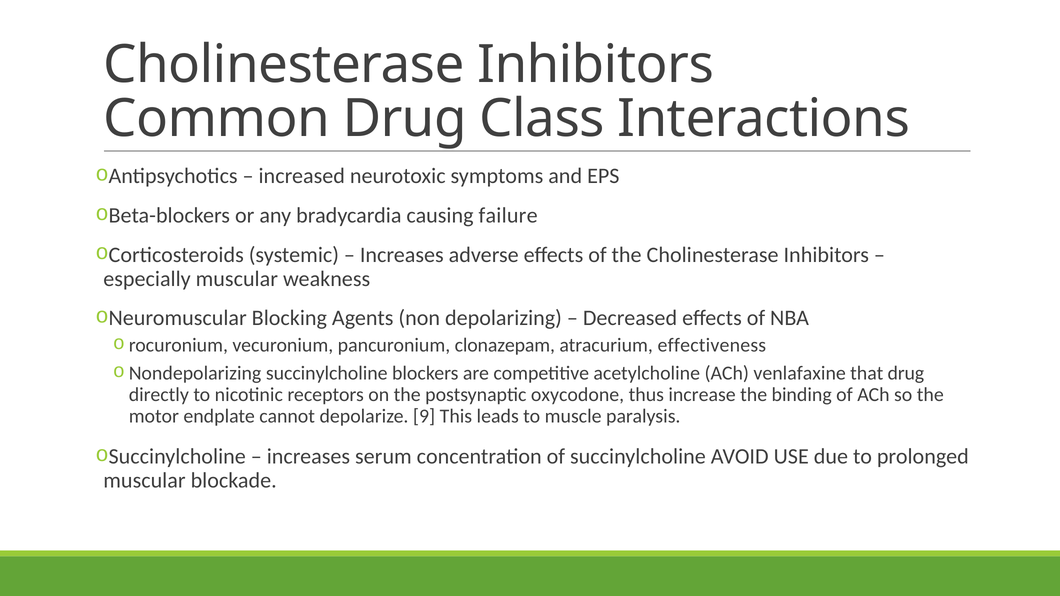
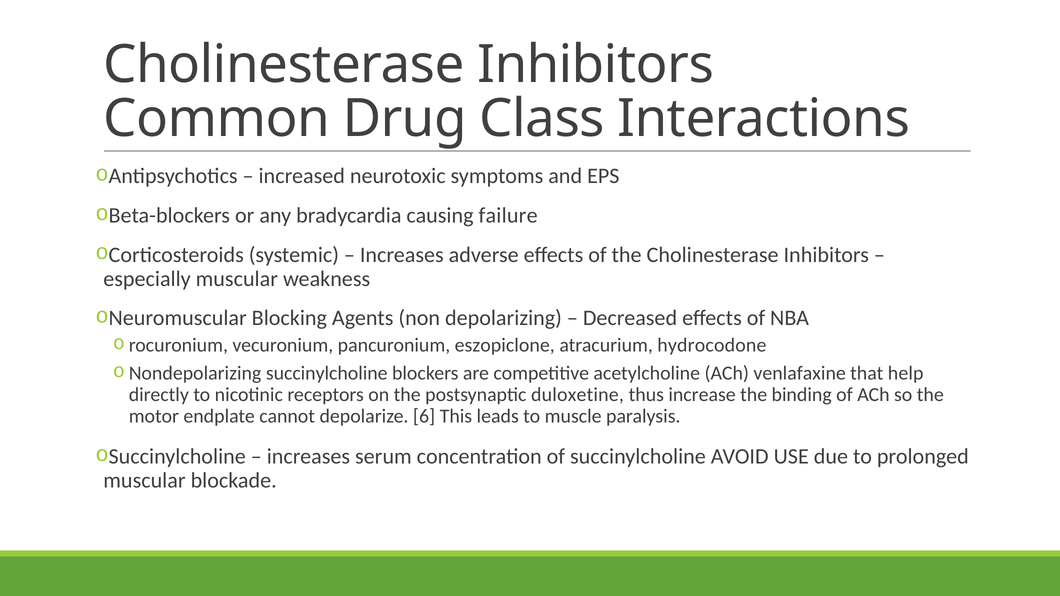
clonazepam: clonazepam -> eszopiclone
effectiveness: effectiveness -> hydrocodone
that drug: drug -> help
oxycodone: oxycodone -> duloxetine
9: 9 -> 6
